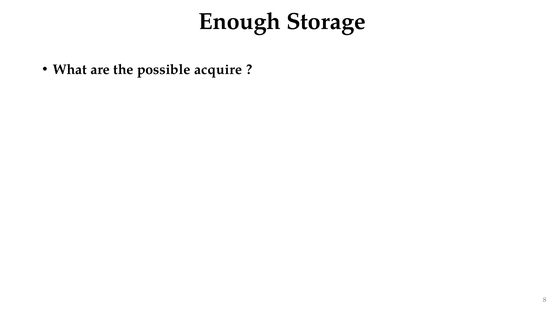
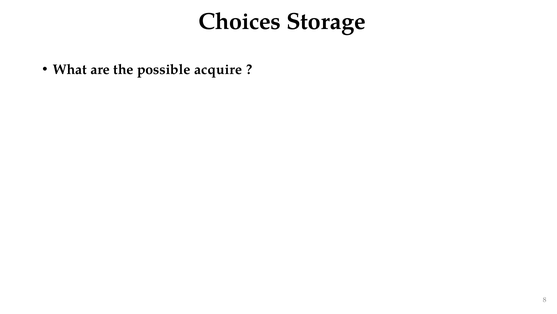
Enough: Enough -> Choices
